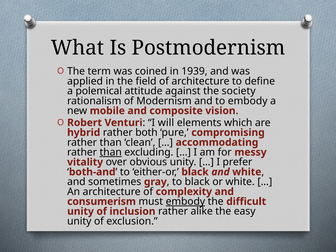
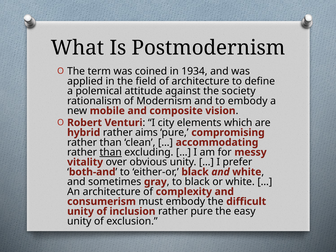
1939: 1939 -> 1934
will: will -> city
both: both -> aims
embody at (185, 202) underline: present -> none
rather alike: alike -> pure
